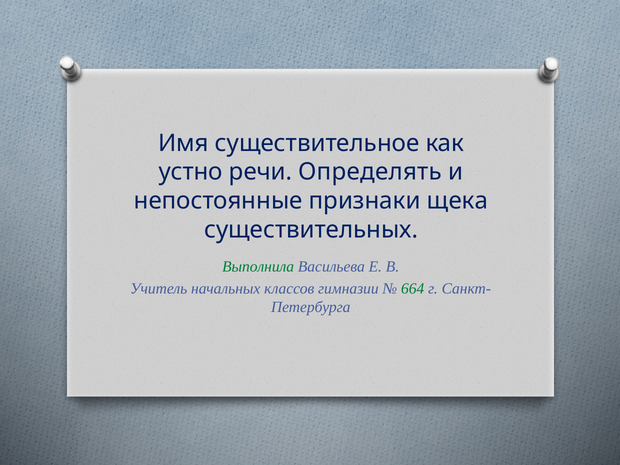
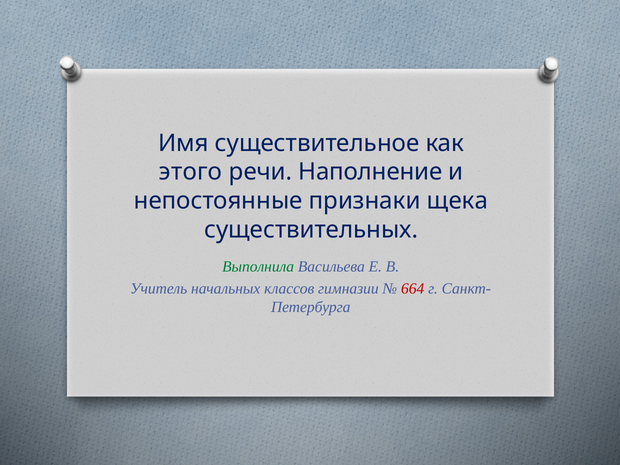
устно: устно -> этого
Определять: Определять -> Наполнение
664 colour: green -> red
